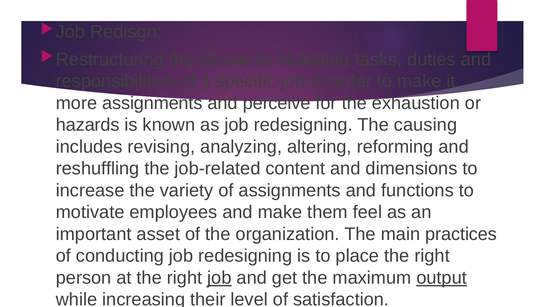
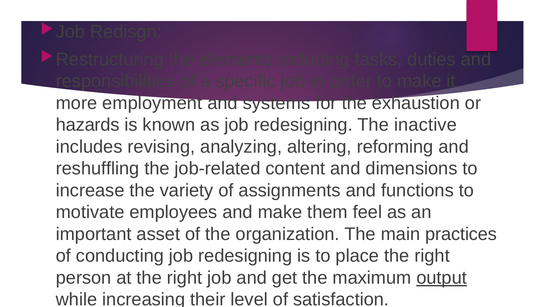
more assignments: assignments -> employment
perceive: perceive -> systems
causing: causing -> inactive
job at (219, 277) underline: present -> none
